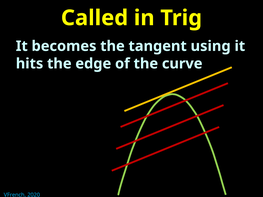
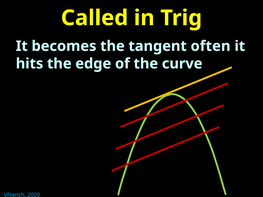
using: using -> often
